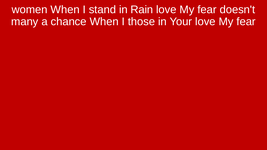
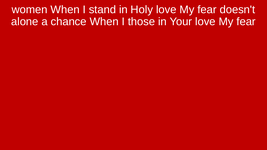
Rain: Rain -> Holy
many: many -> alone
